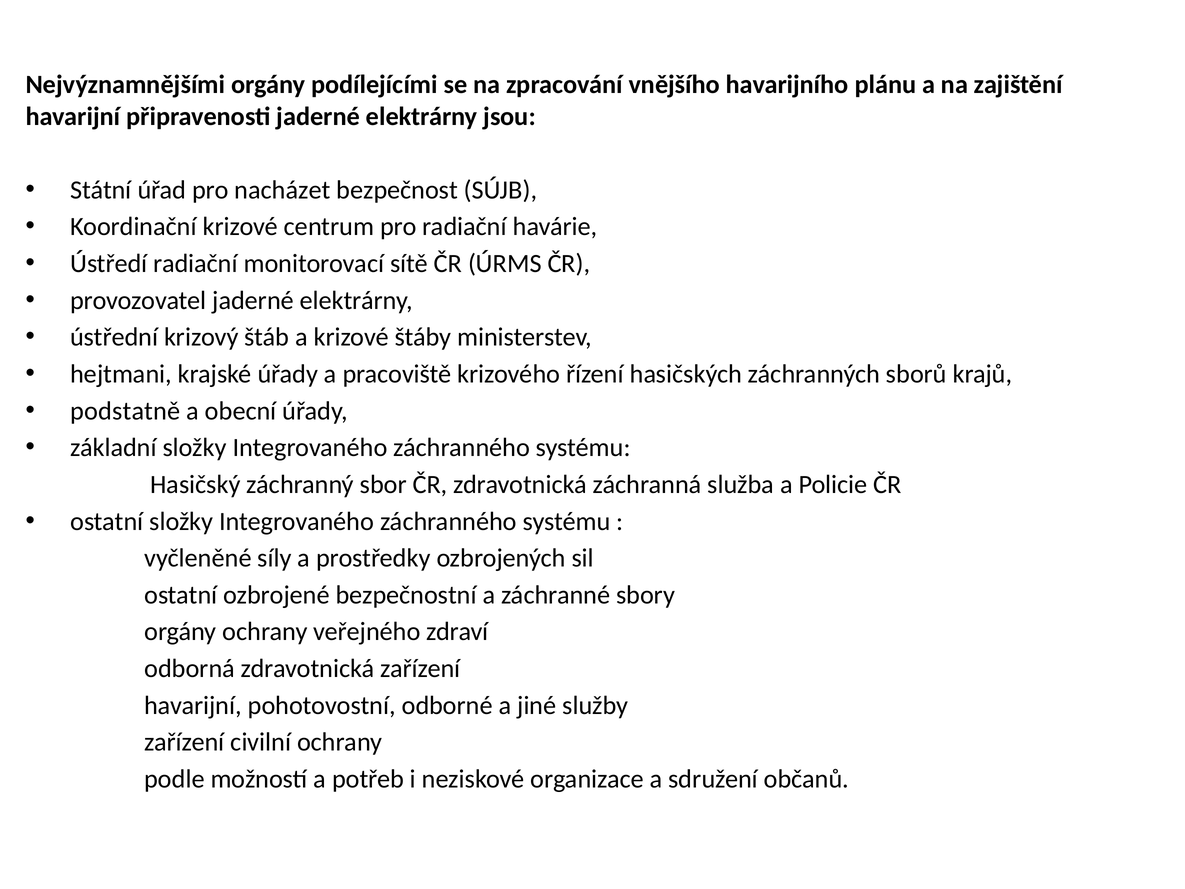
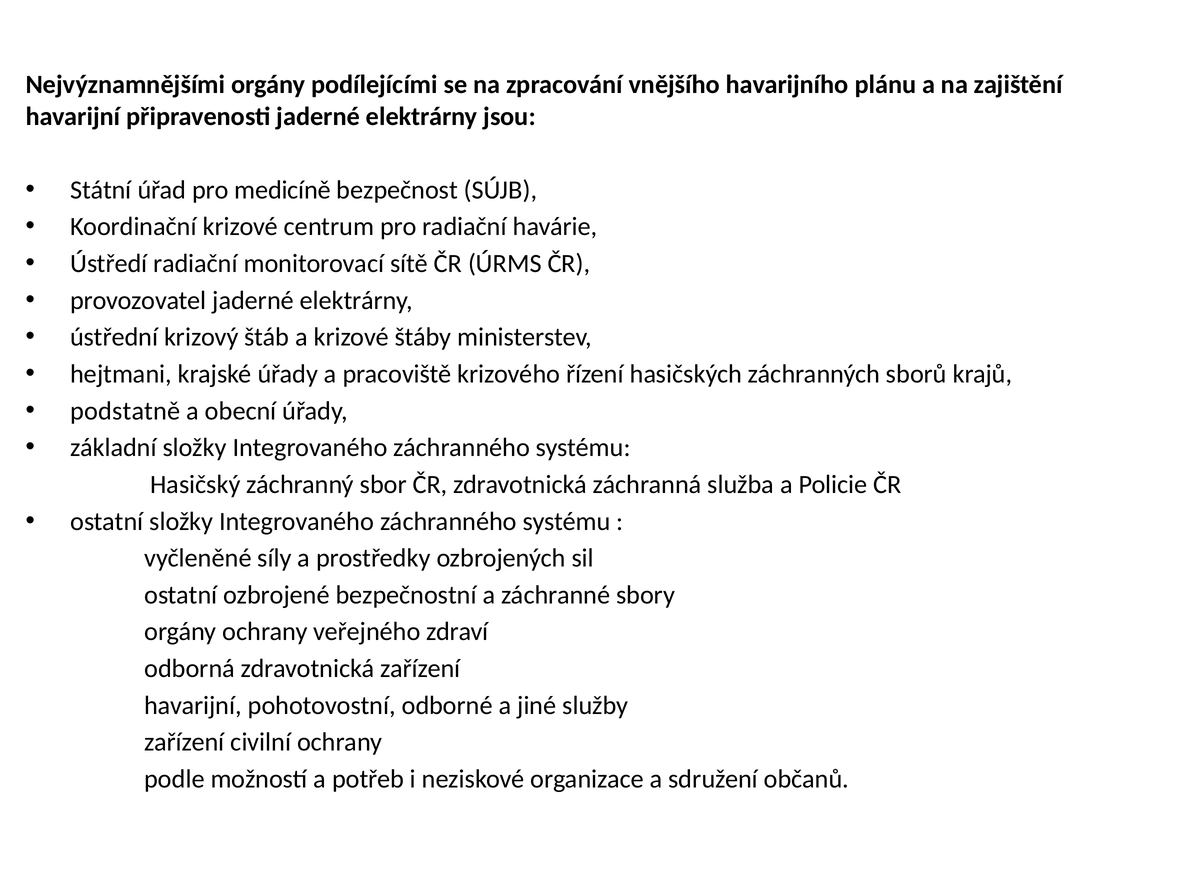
nacházet: nacházet -> medicíně
